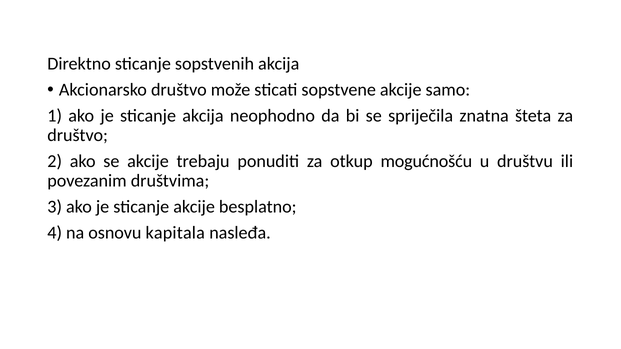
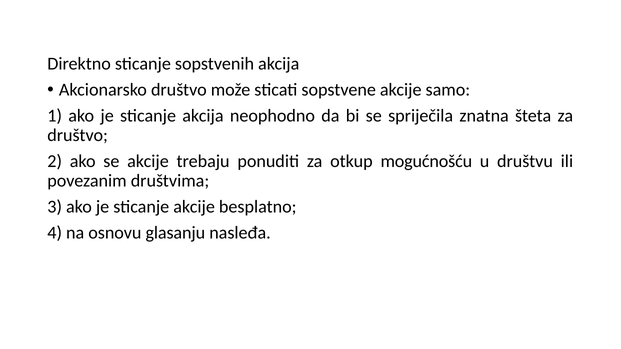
kapitala: kapitala -> glasanju
